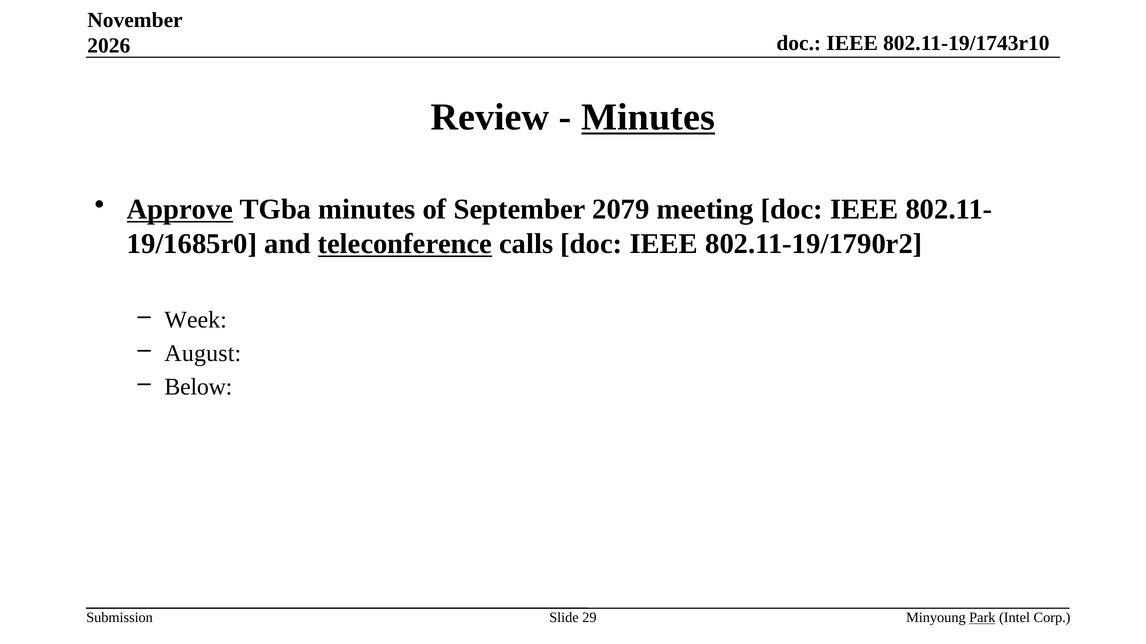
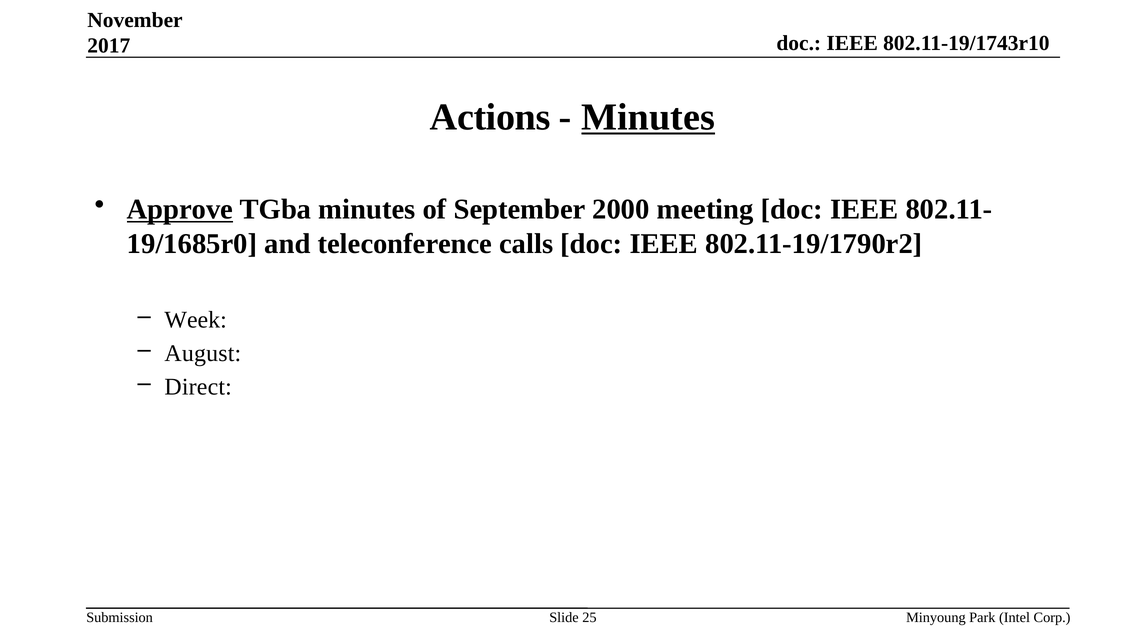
2026: 2026 -> 2017
Review: Review -> Actions
2079: 2079 -> 2000
teleconference underline: present -> none
Below: Below -> Direct
29: 29 -> 25
Park underline: present -> none
